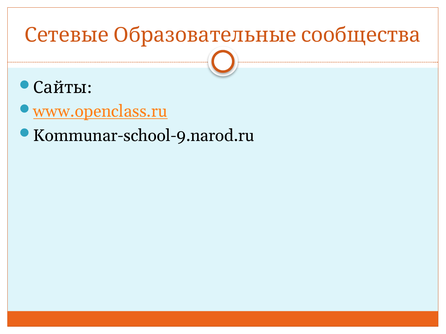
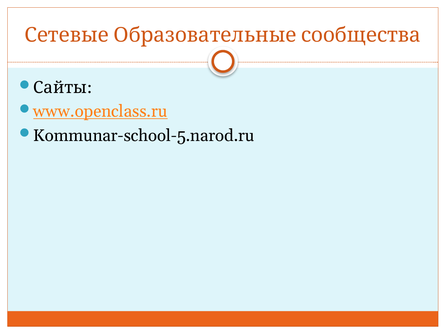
Kommunar-school-9.narod.ru: Kommunar-school-9.narod.ru -> Kommunar-school-5.narod.ru
